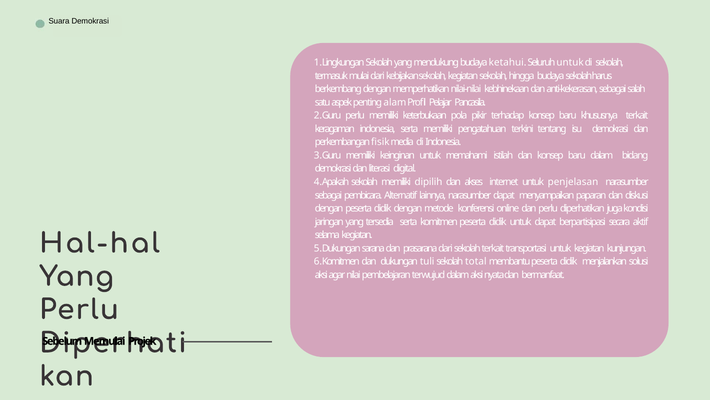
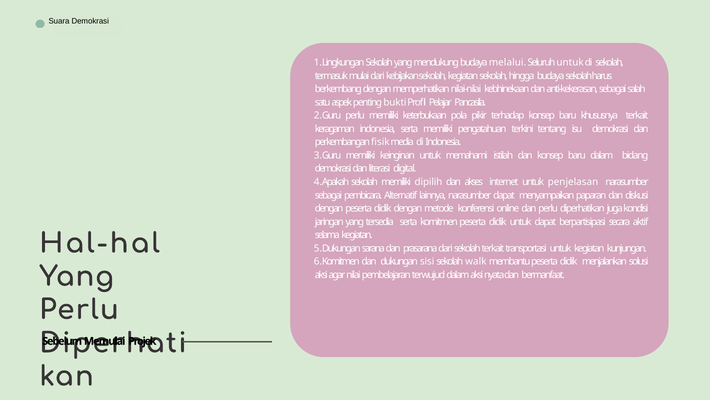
ketahui: ketahui -> melalui
alam: alam -> bukti
tuli: tuli -> sisi
total: total -> walk
